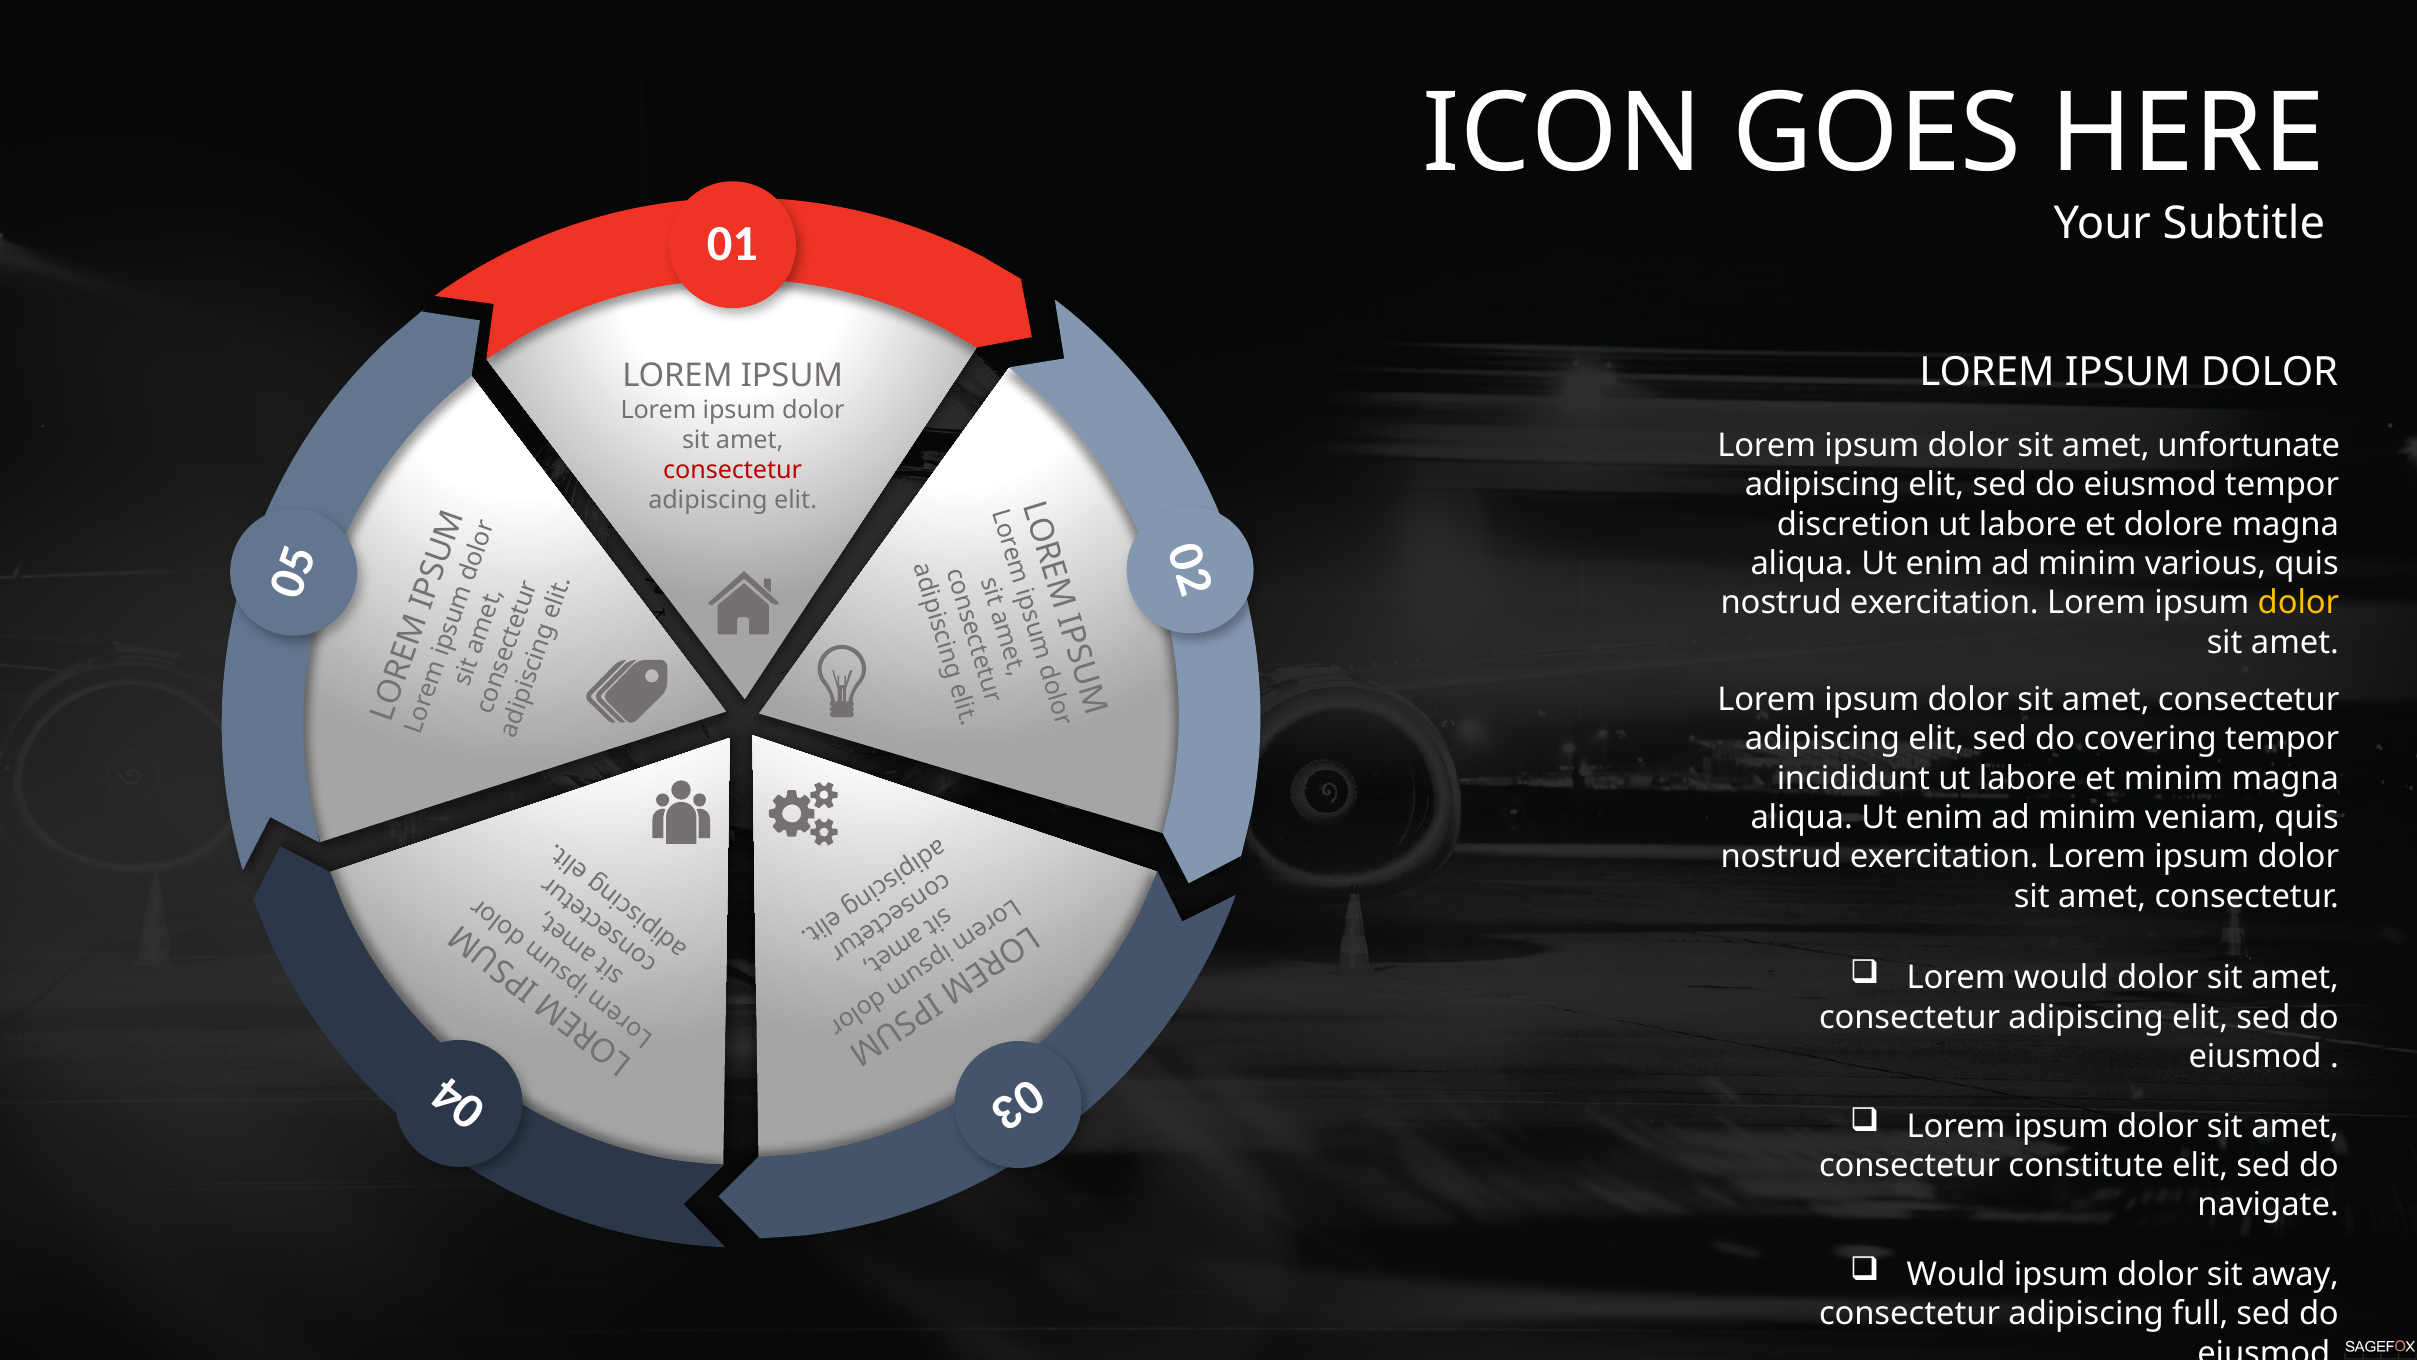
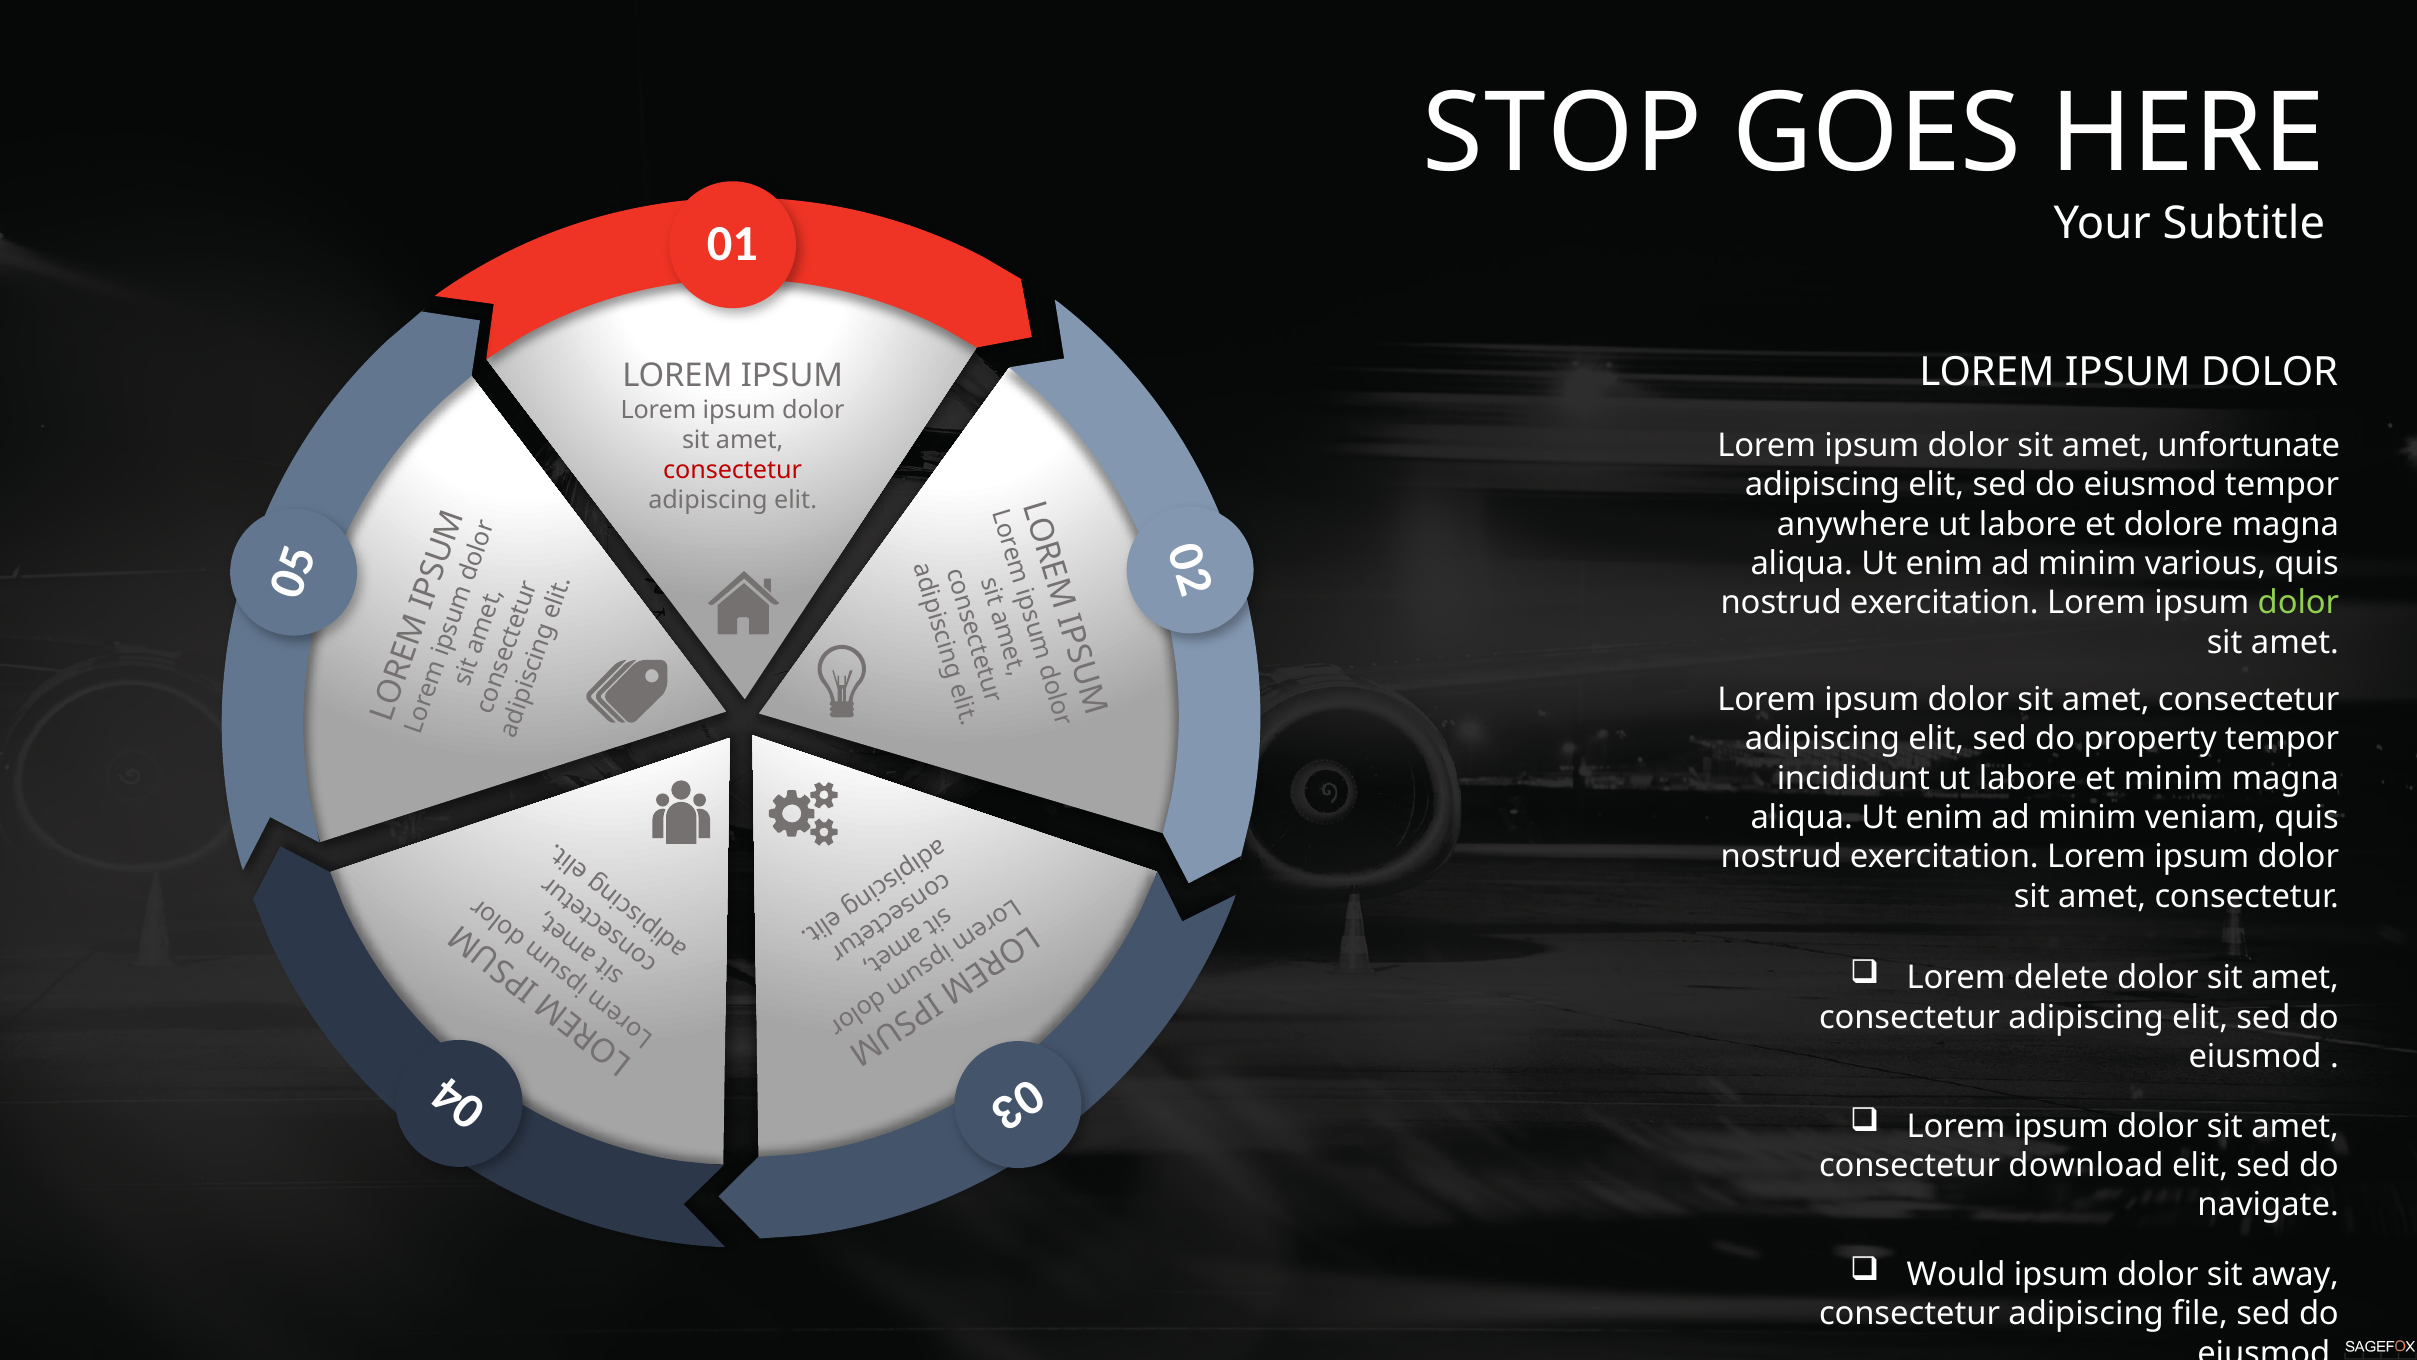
ICON: ICON -> STOP
discretion: discretion -> anywhere
dolor at (2298, 603) colour: yellow -> light green
covering: covering -> property
Lorem would: would -> delete
constitute: constitute -> download
full: full -> file
